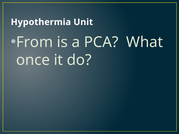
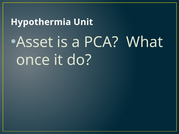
From: From -> Asset
